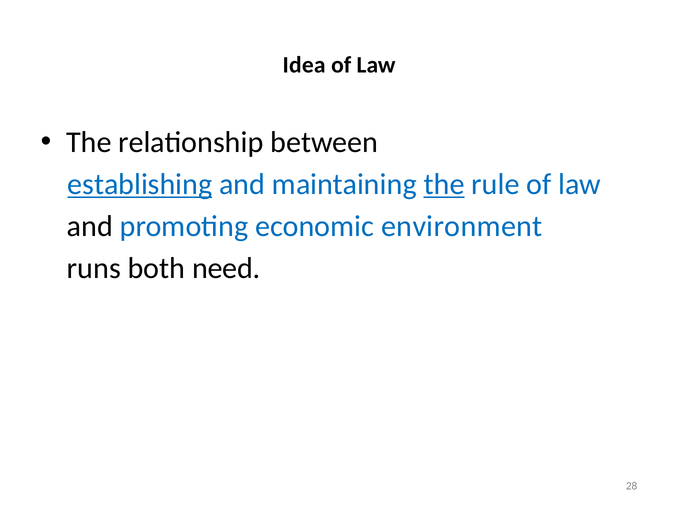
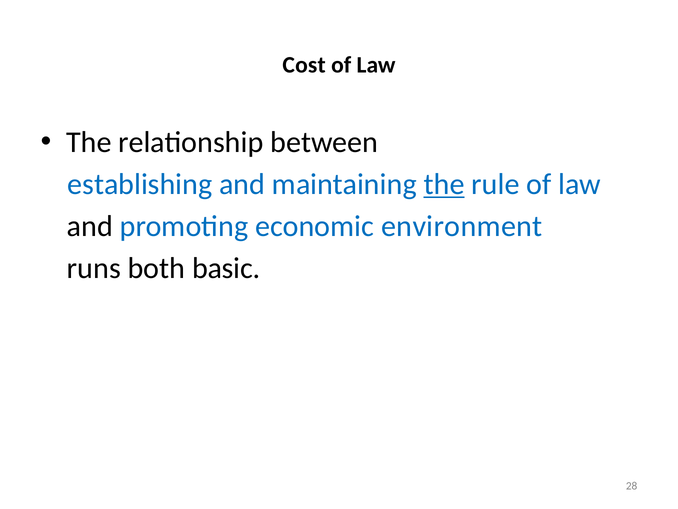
Idea: Idea -> Cost
establishing underline: present -> none
need: need -> basic
